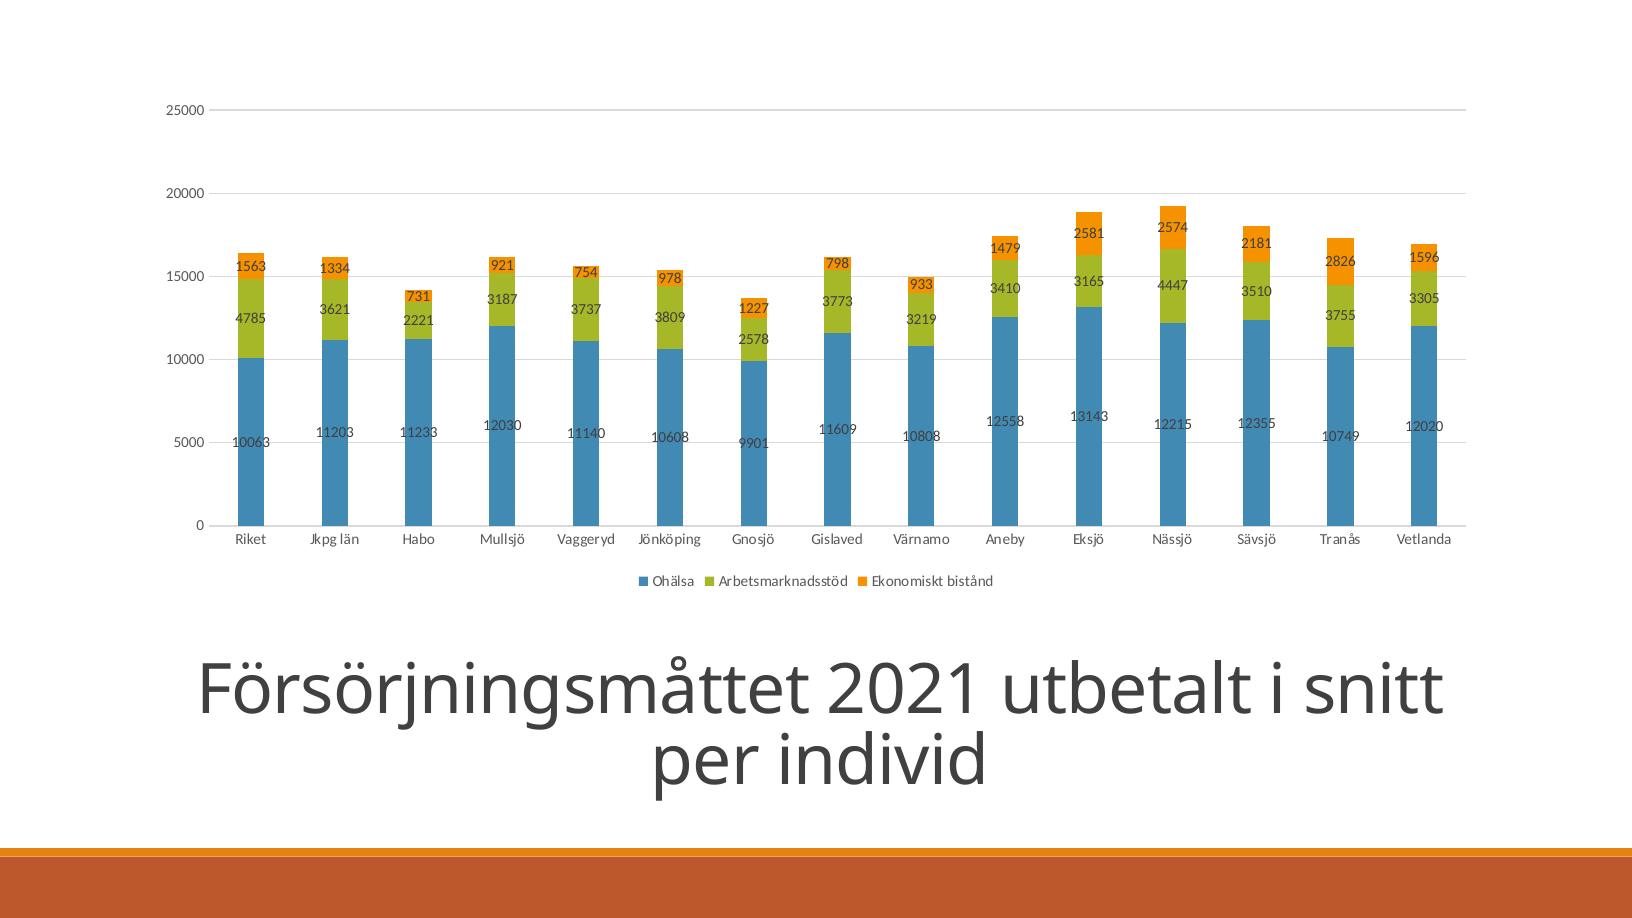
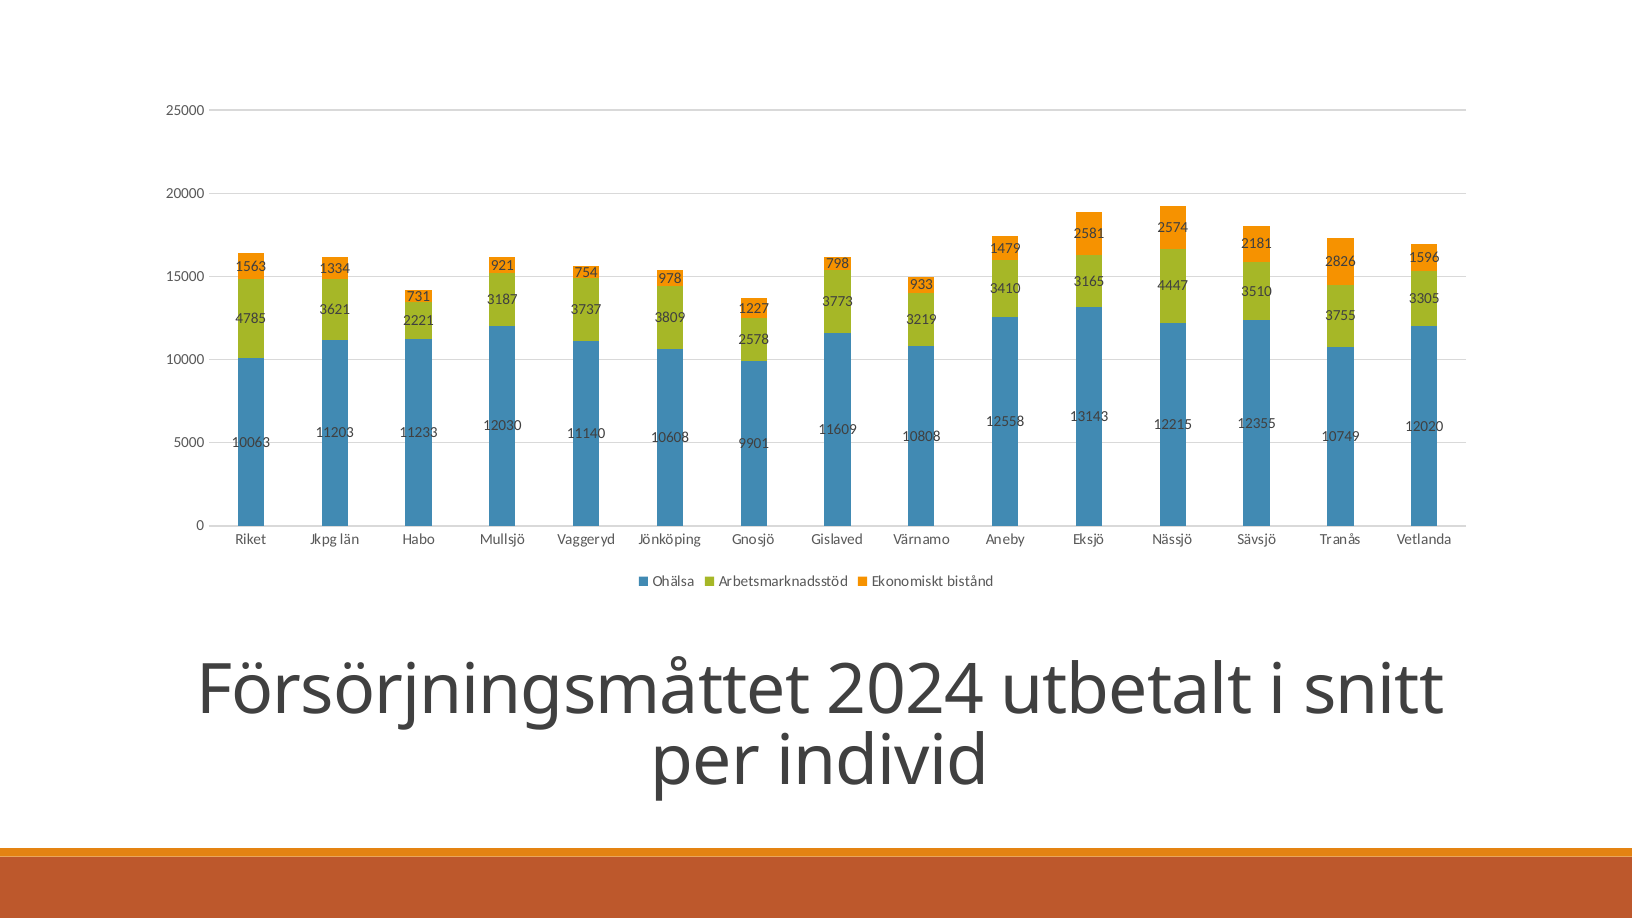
2021: 2021 -> 2024
